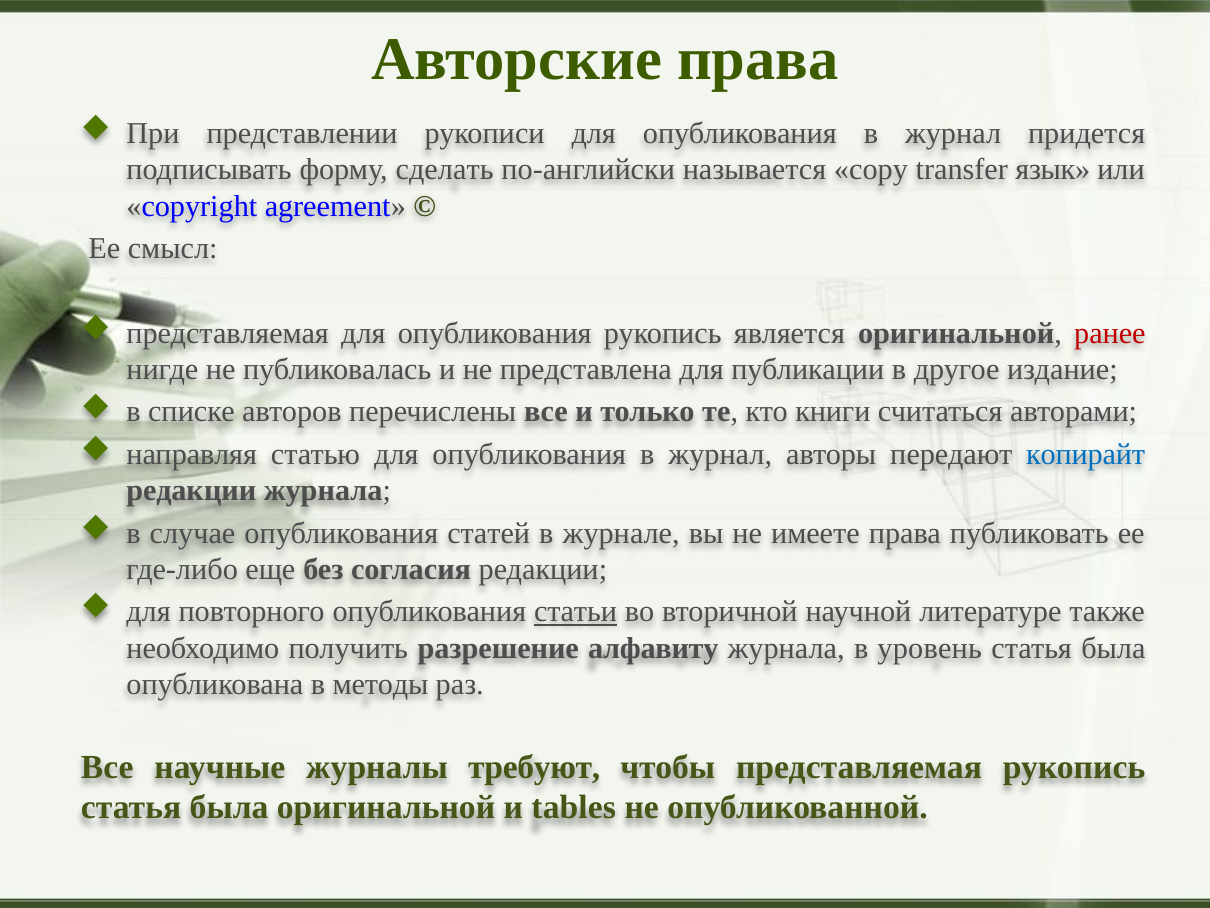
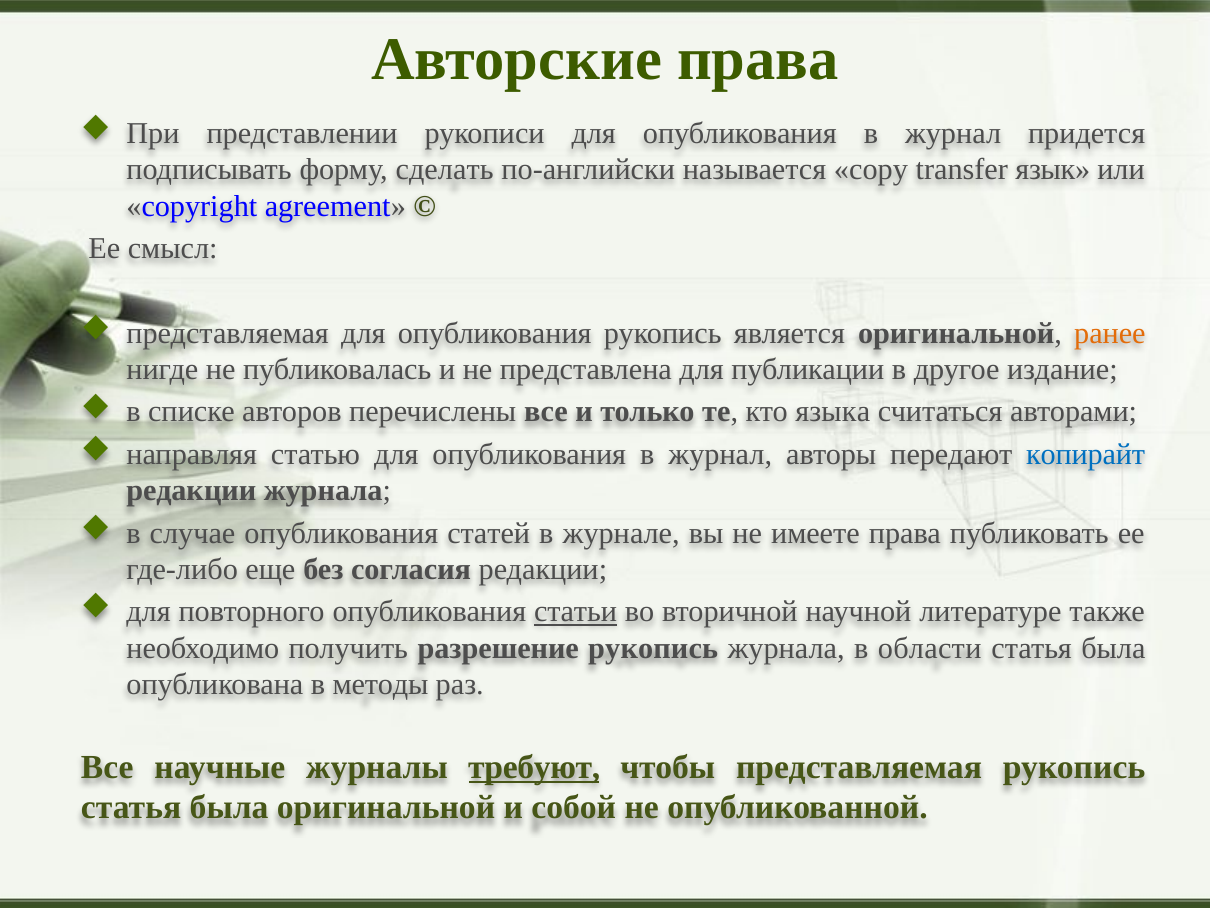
ранее colour: red -> orange
книги: книги -> языка
разрешение алфавиту: алфавиту -> рукопись
уровень: уровень -> области
требуют underline: none -> present
tables: tables -> собой
